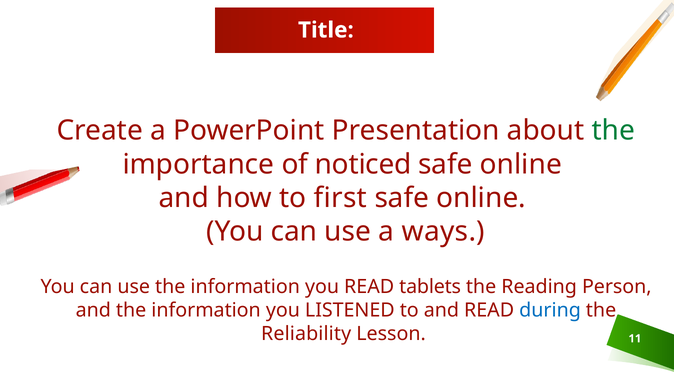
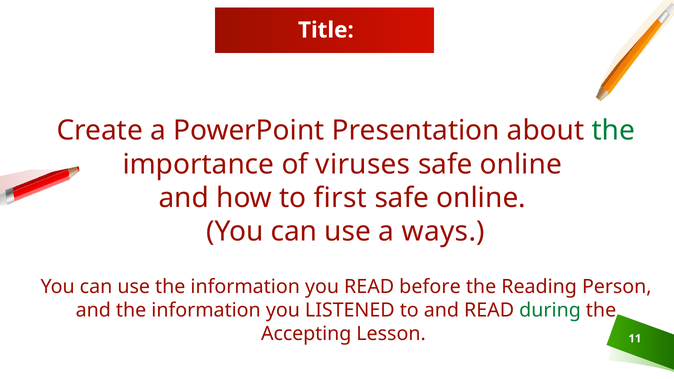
noticed: noticed -> viruses
tablets: tablets -> before
during colour: blue -> green
Reliability: Reliability -> Accepting
